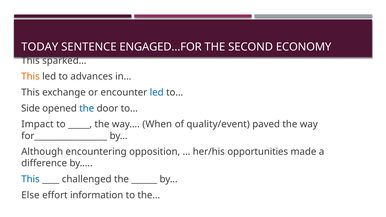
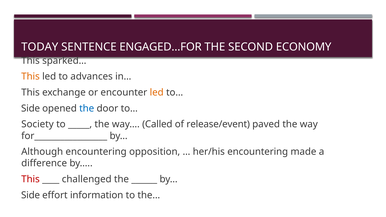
led at (157, 92) colour: blue -> orange
Impact: Impact -> Society
When: When -> Called
quality/event: quality/event -> release/event
her/his opportunities: opportunities -> encountering
This at (31, 179) colour: blue -> red
Else at (30, 195): Else -> Side
